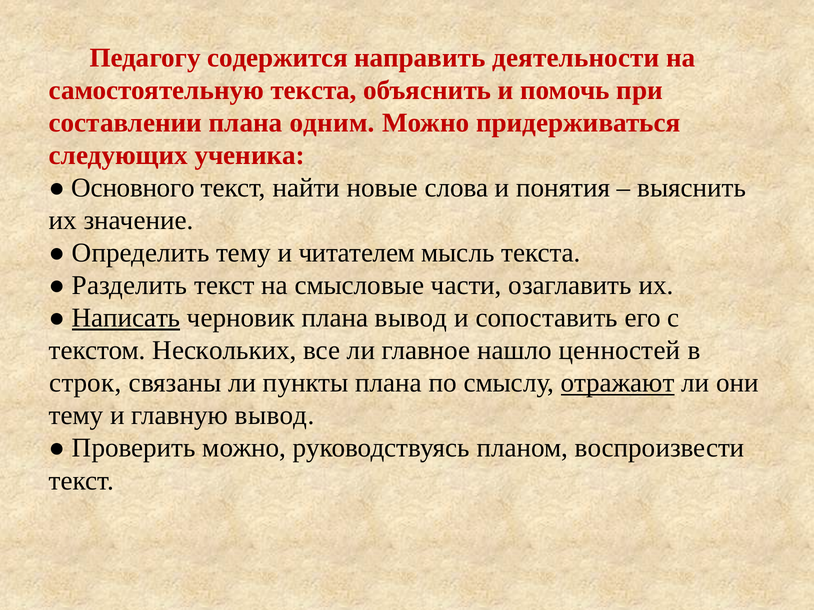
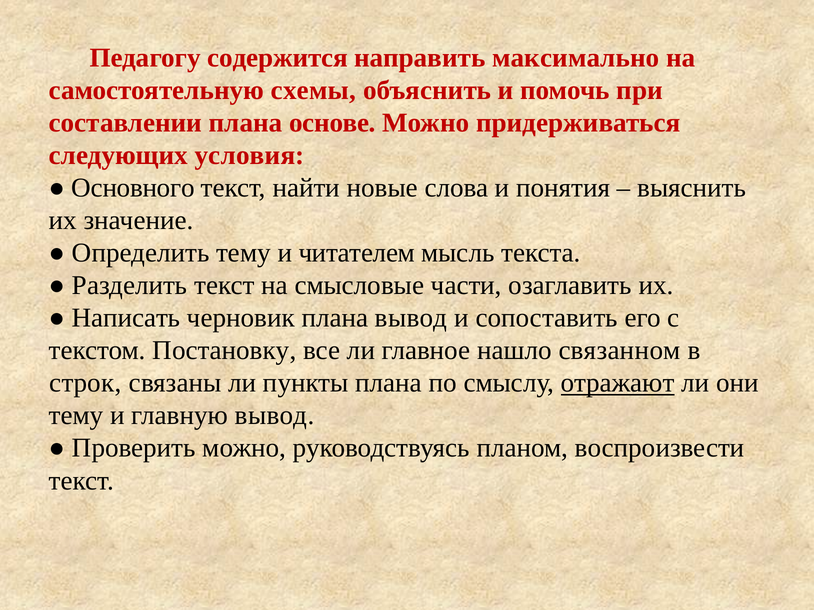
деятельности: деятельности -> максимально
самостоятельную текста: текста -> схемы
одним: одним -> основе
ученика: ученика -> условия
Написать underline: present -> none
Нескольких: Нескольких -> Постановку
ценностей: ценностей -> связанном
